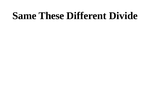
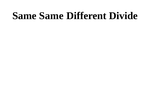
Same These: These -> Same
